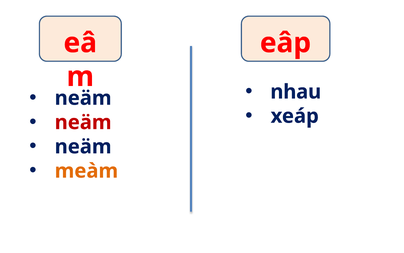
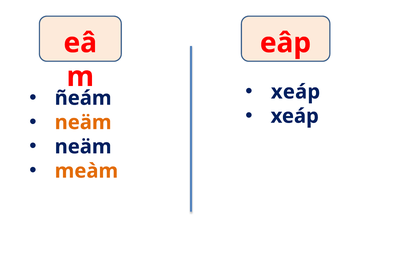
nhau at (296, 92): nhau -> xeáp
neäm at (83, 98): neäm -> ñeám
neäm at (83, 122) colour: red -> orange
